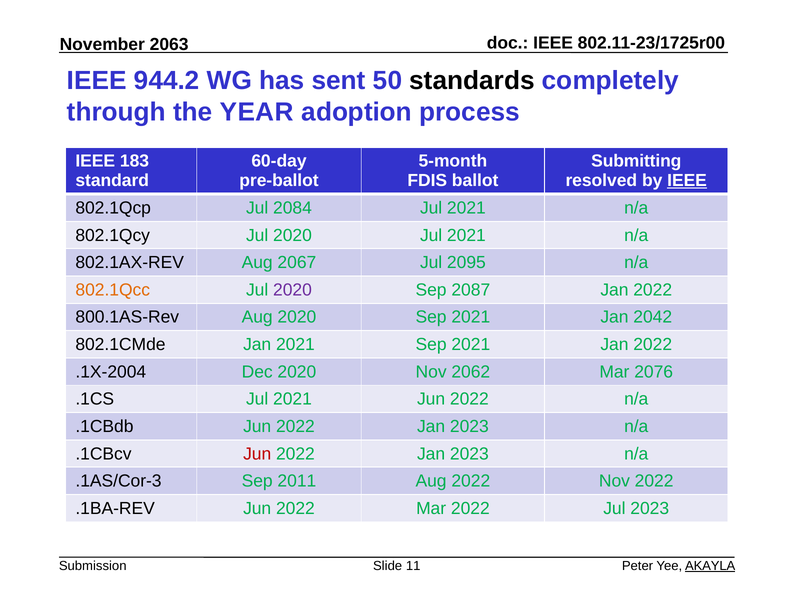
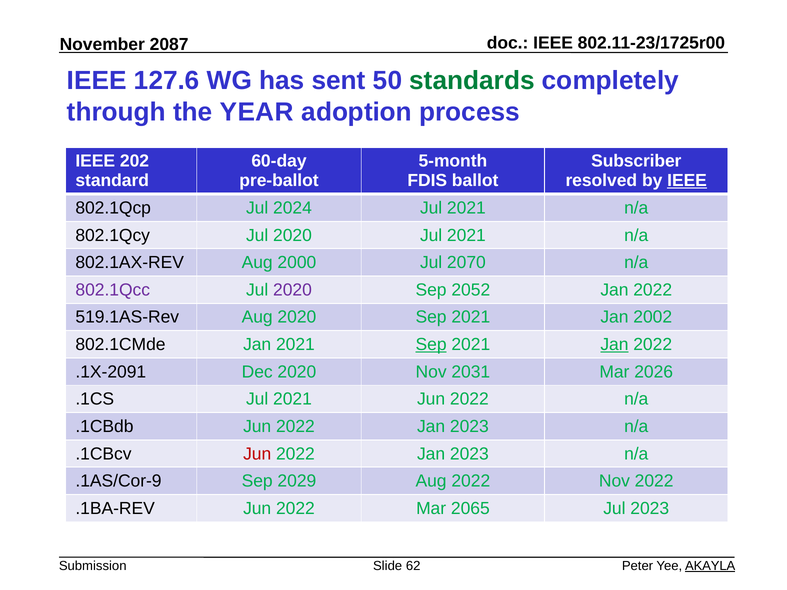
2063: 2063 -> 2087
944.2: 944.2 -> 127.6
standards colour: black -> green
183: 183 -> 202
Submitting: Submitting -> Subscriber
2084: 2084 -> 2024
2067: 2067 -> 2000
2095: 2095 -> 2070
802.1Qcc colour: orange -> purple
2087: 2087 -> 2052
800.1AS-Rev: 800.1AS-Rev -> 519.1AS-Rev
2042: 2042 -> 2002
Sep at (431, 345) underline: none -> present
Jan at (614, 345) underline: none -> present
.1X-2004: .1X-2004 -> .1X-2091
2062: 2062 -> 2031
2076: 2076 -> 2026
.1AS/Cor-3: .1AS/Cor-3 -> .1AS/Cor-9
2011: 2011 -> 2029
Mar 2022: 2022 -> 2065
11: 11 -> 62
